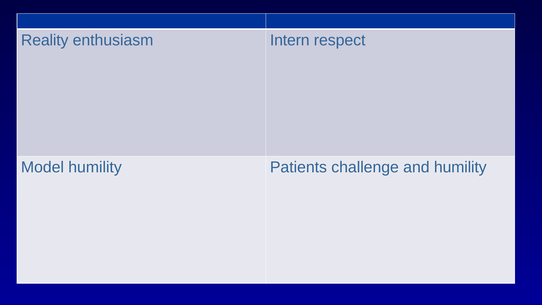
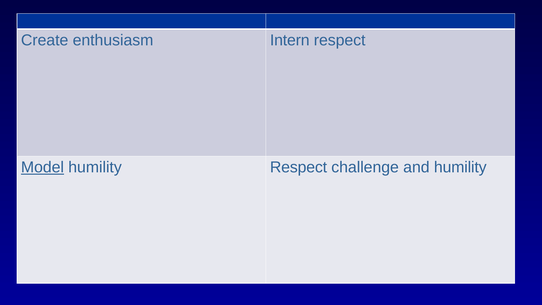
Reality: Reality -> Create
Model underline: none -> present
humility Patients: Patients -> Respect
